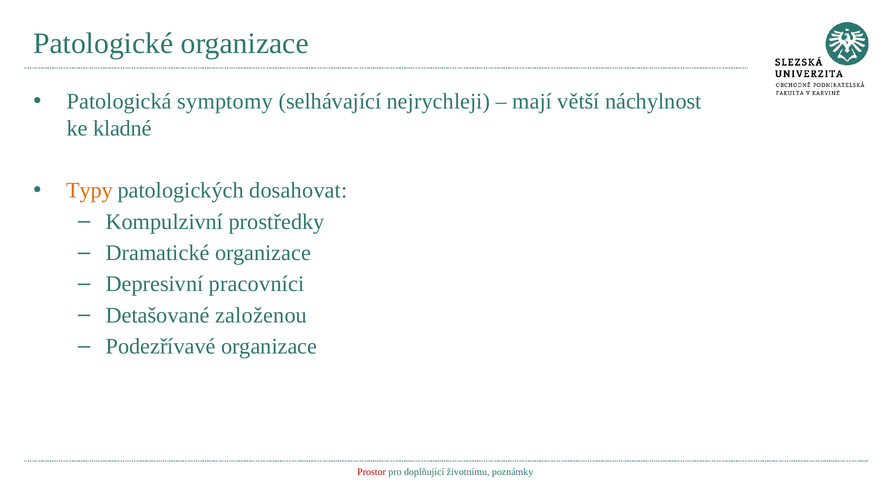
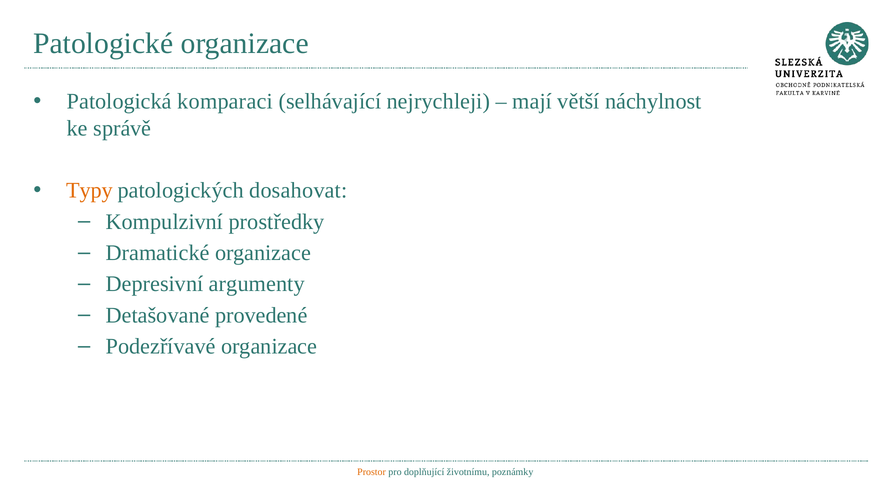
symptomy: symptomy -> komparaci
kladné: kladné -> správě
pracovníci: pracovníci -> argumenty
založenou: založenou -> provedené
Prostor colour: red -> orange
